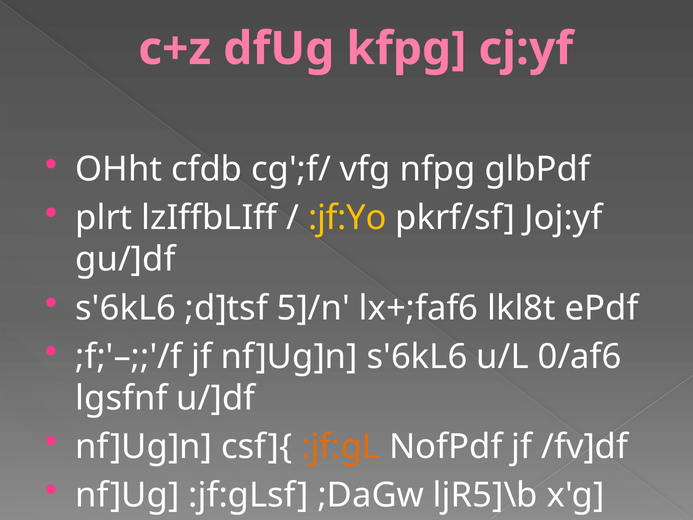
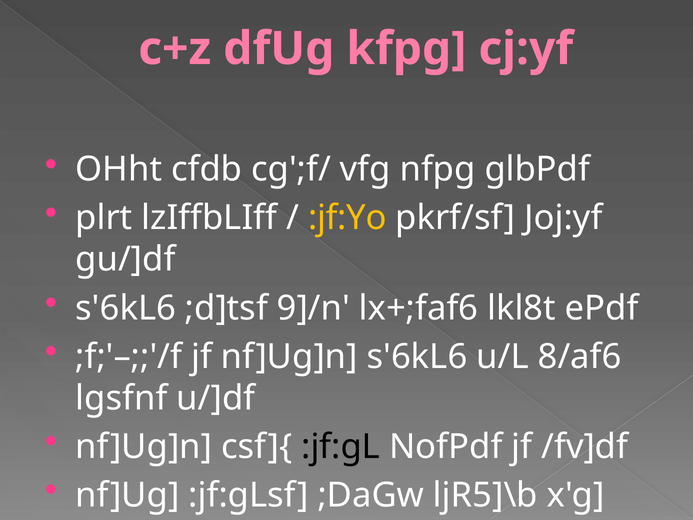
5]/n: 5]/n -> 9]/n
0/af6: 0/af6 -> 8/af6
:jf:gL colour: orange -> black
